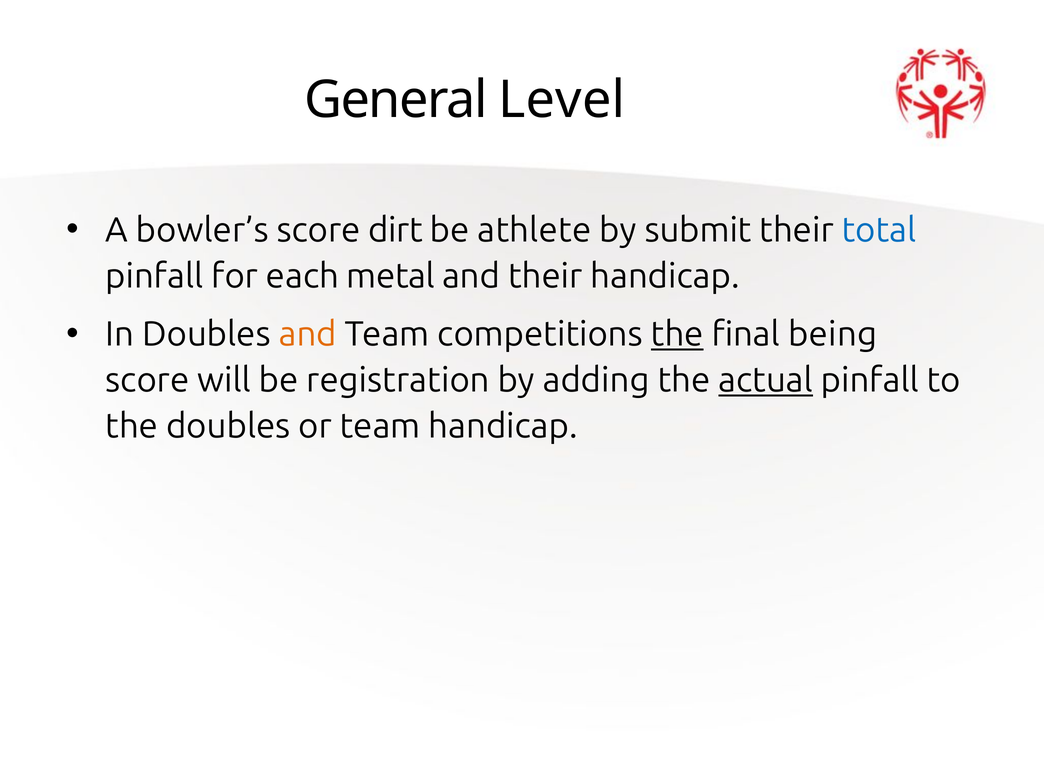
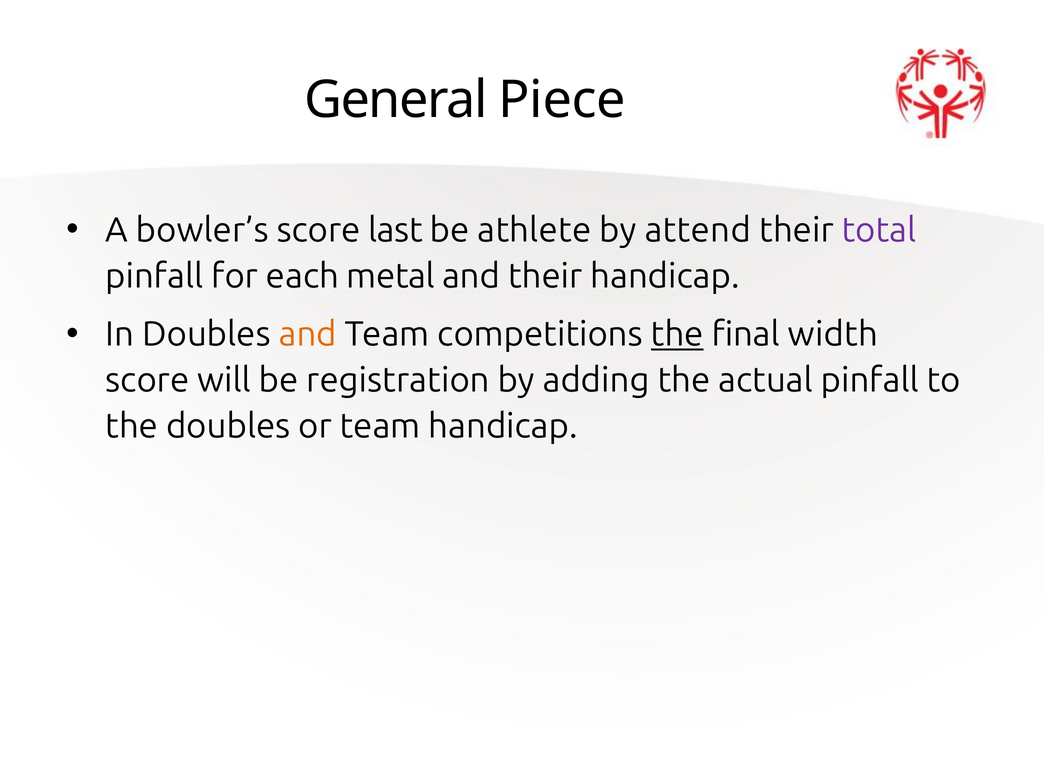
Level: Level -> Piece
dirt: dirt -> last
submit: submit -> attend
total colour: blue -> purple
being: being -> width
actual underline: present -> none
